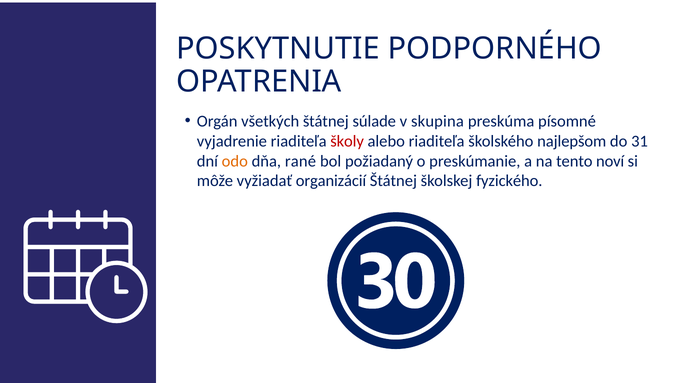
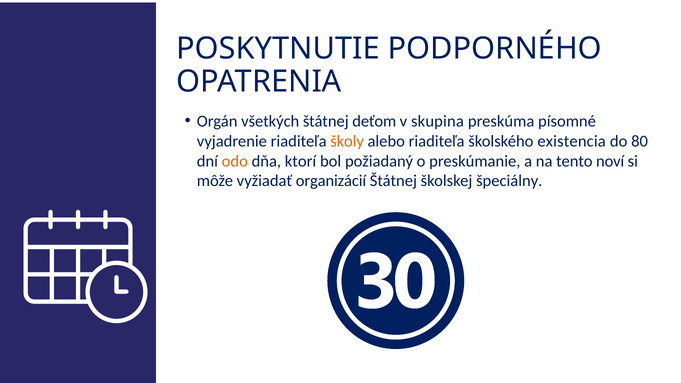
súlade: súlade -> deťom
školy colour: red -> orange
najlepšom: najlepšom -> existencia
31: 31 -> 80
rané: rané -> ktorí
fyzického: fyzického -> špeciálny
